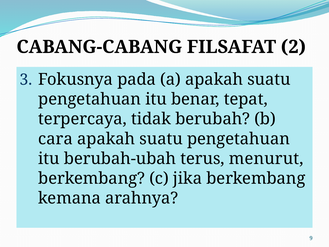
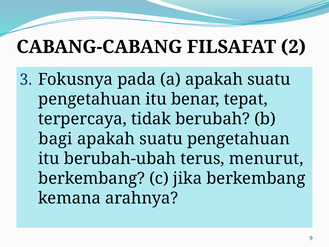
cara: cara -> bagi
